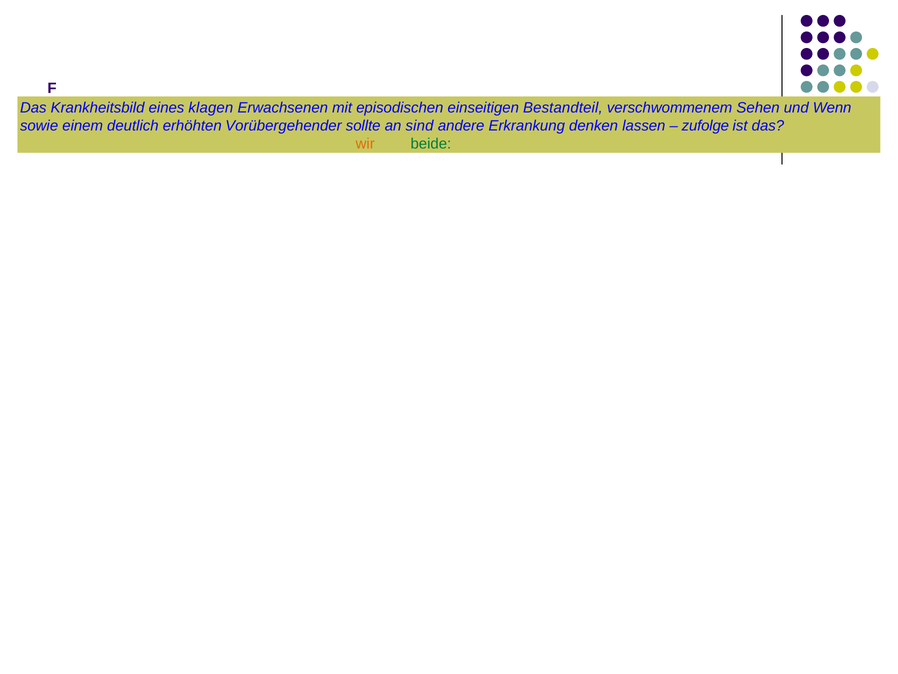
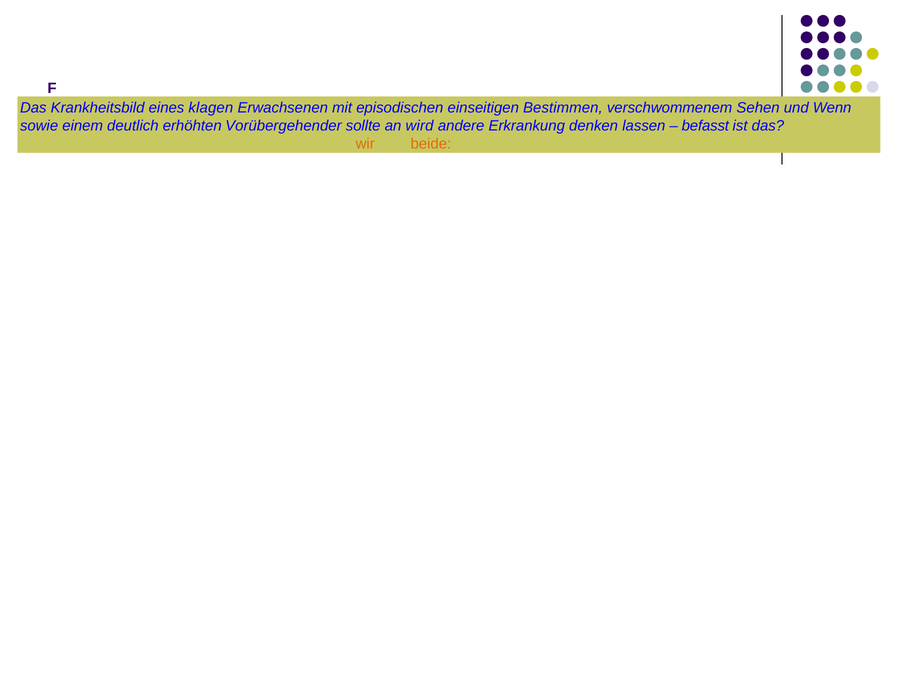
Bestandteil: Bestandteil -> Bestimmen
sind: sind -> wird
zufolge: zufolge -> befasst
beide colour: green -> orange
